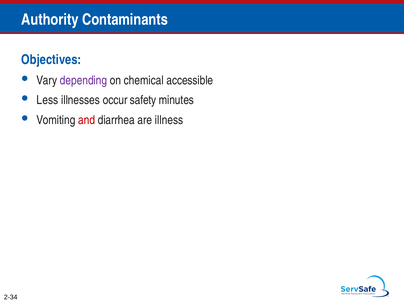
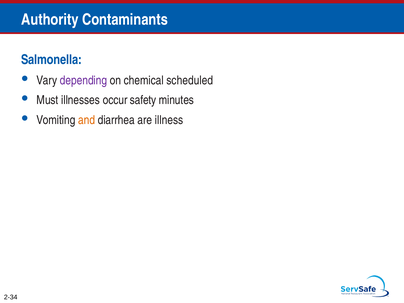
Objectives: Objectives -> Salmonella
accessible: accessible -> scheduled
Less: Less -> Must
and colour: red -> orange
